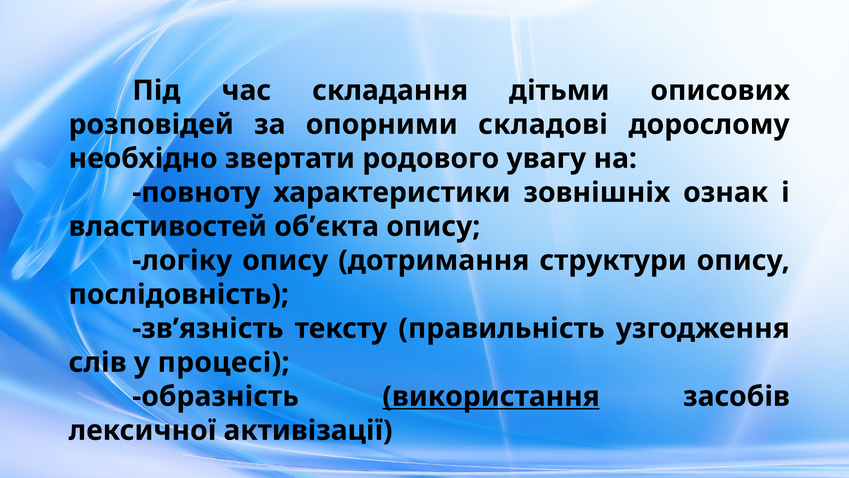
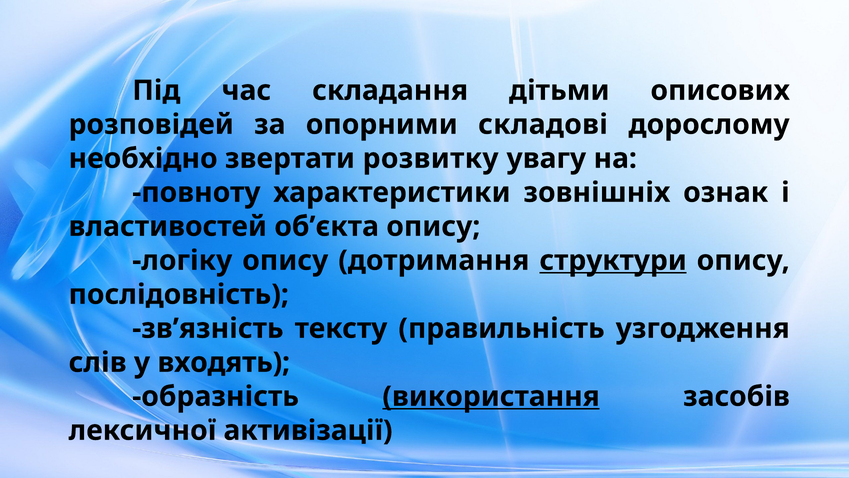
родового: родового -> розвитку
структури underline: none -> present
процесі: процесі -> входять
